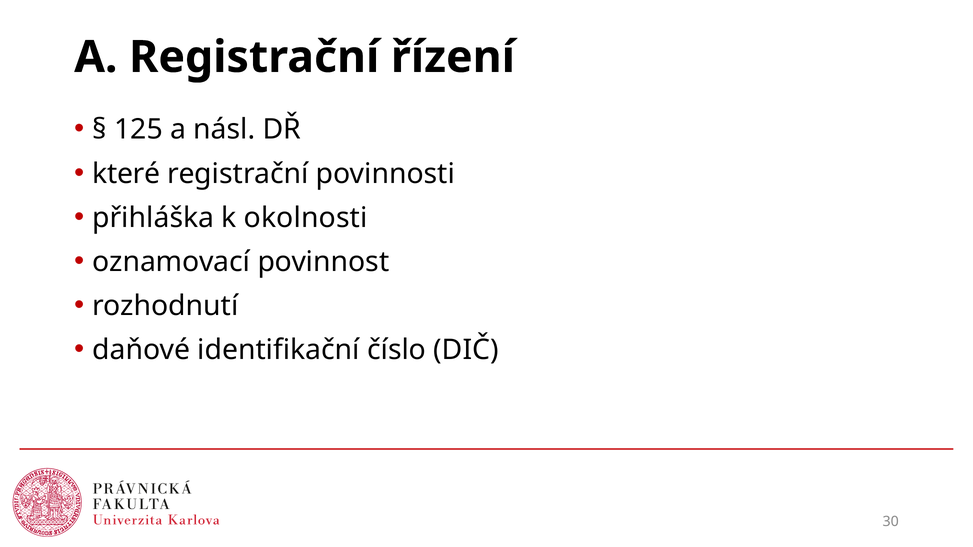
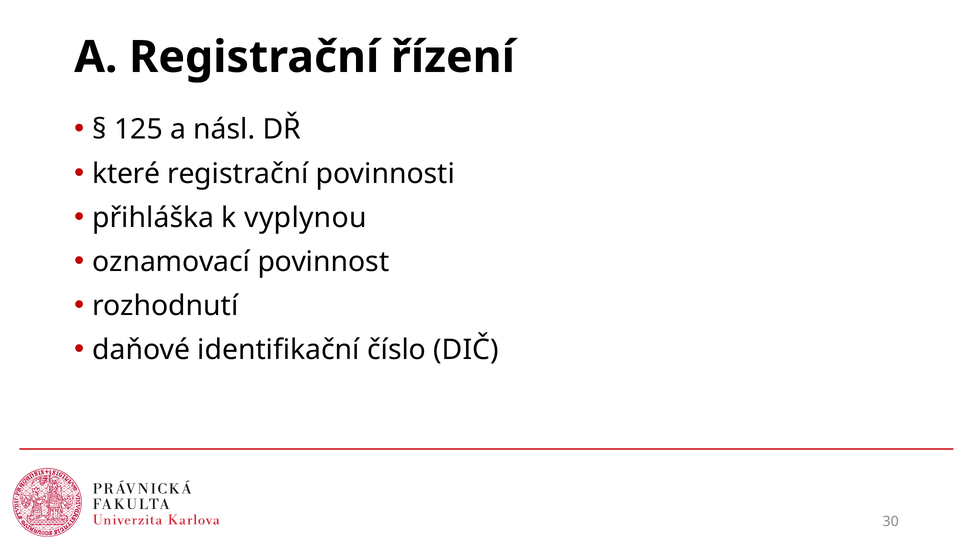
okolnosti: okolnosti -> vyplynou
